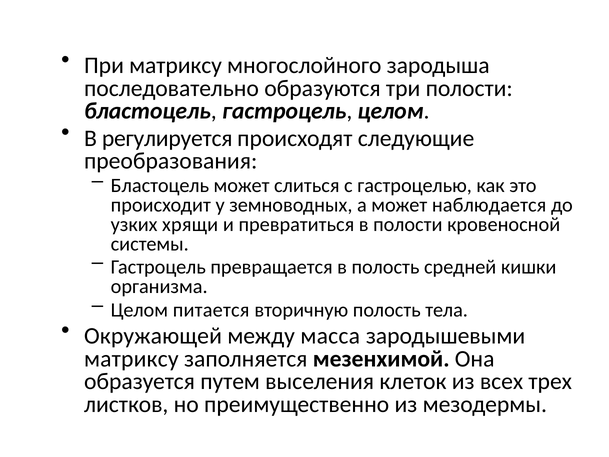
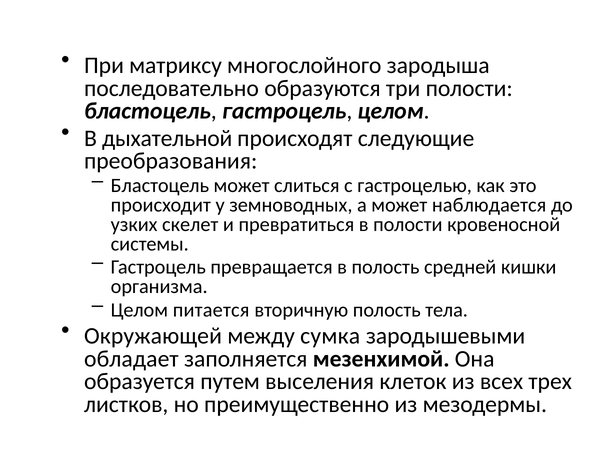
регулируется: регулируется -> дыхательной
хрящи: хрящи -> скелет
масса: масса -> сумка
матриксу at (131, 359): матриксу -> обладает
